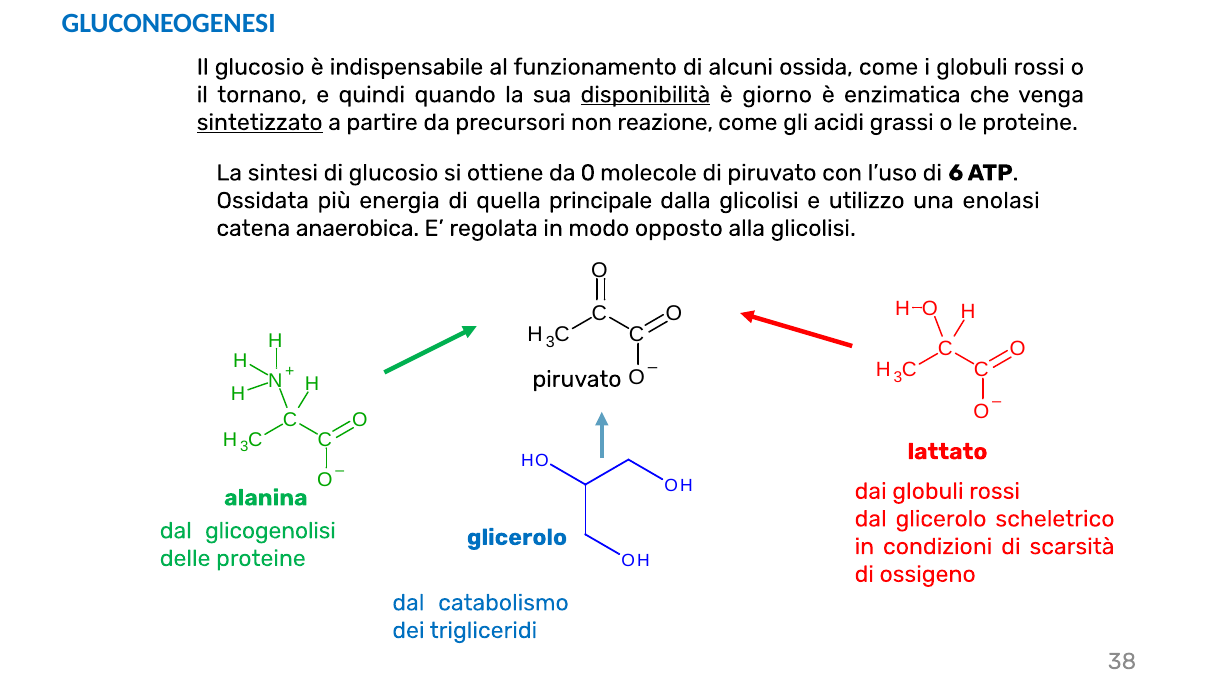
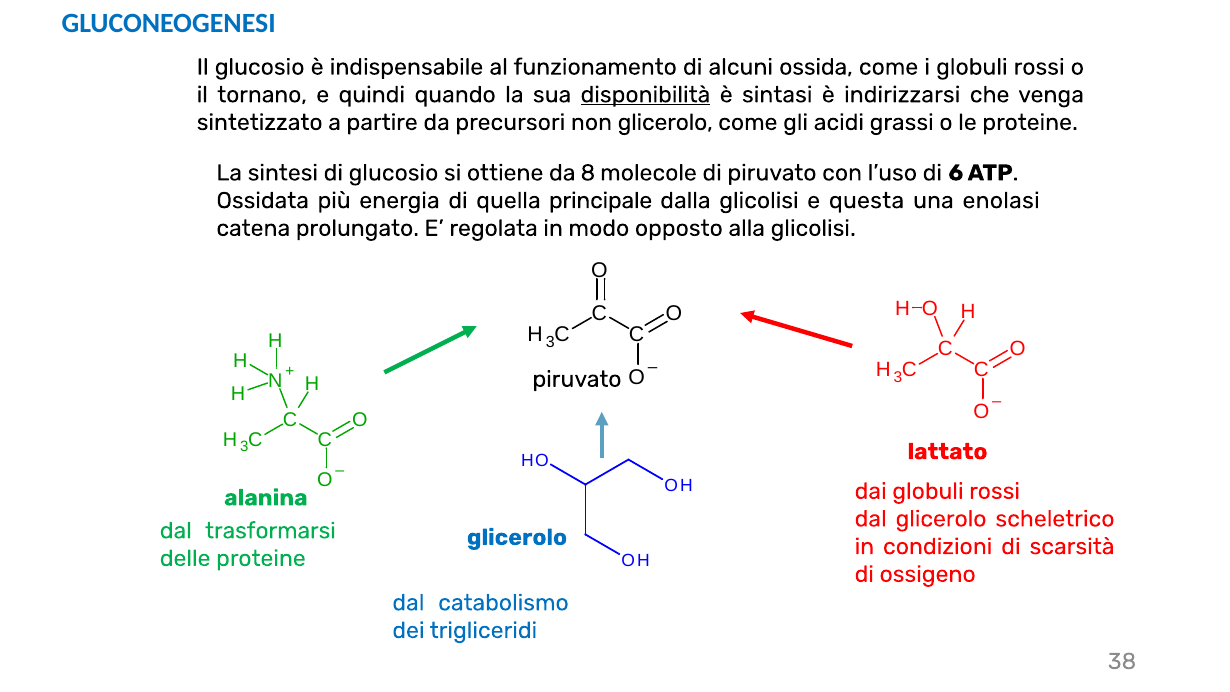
giorno: giorno -> sintasi
enzimatica: enzimatica -> indirizzarsi
sintetizzato underline: present -> none
non reazione: reazione -> glicerolo
0: 0 -> 8
utilizzo: utilizzo -> questa
anaerobica: anaerobica -> prolungato
glicogenolisi: glicogenolisi -> trasformarsi
